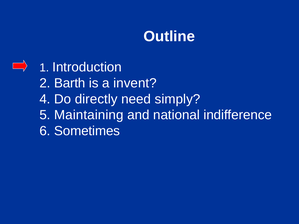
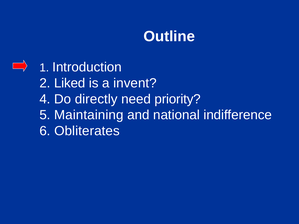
Barth: Barth -> Liked
simply: simply -> priority
Sometimes: Sometimes -> Obliterates
